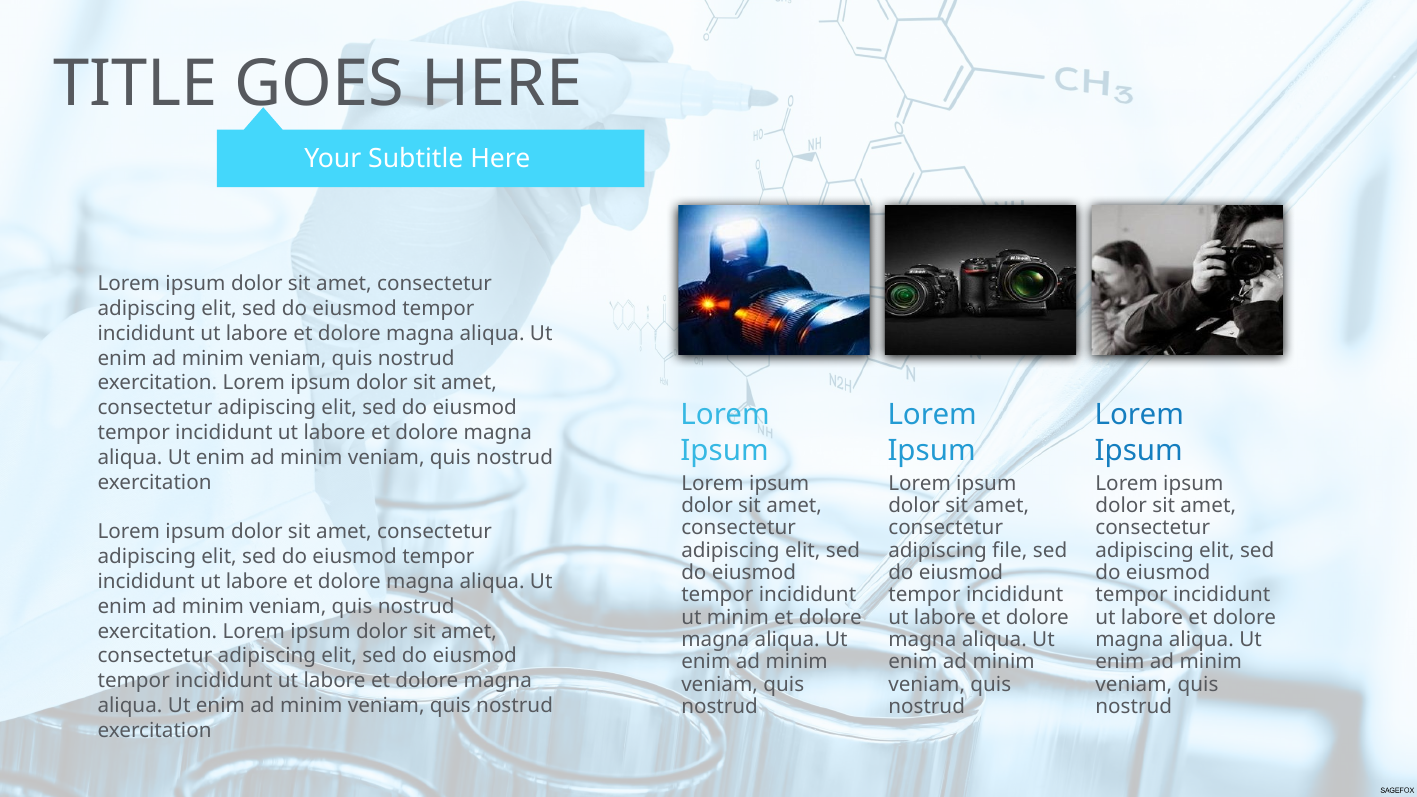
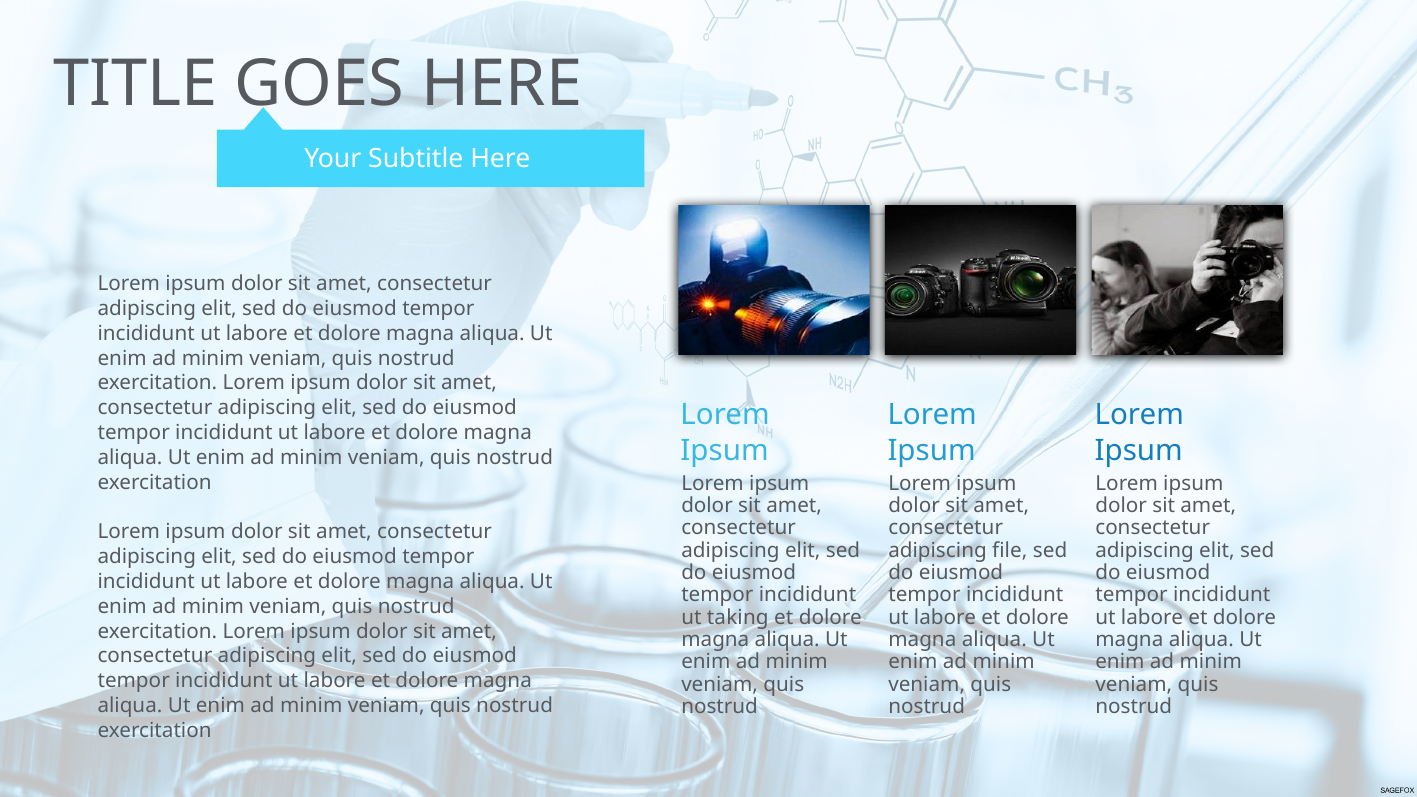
ut minim: minim -> taking
